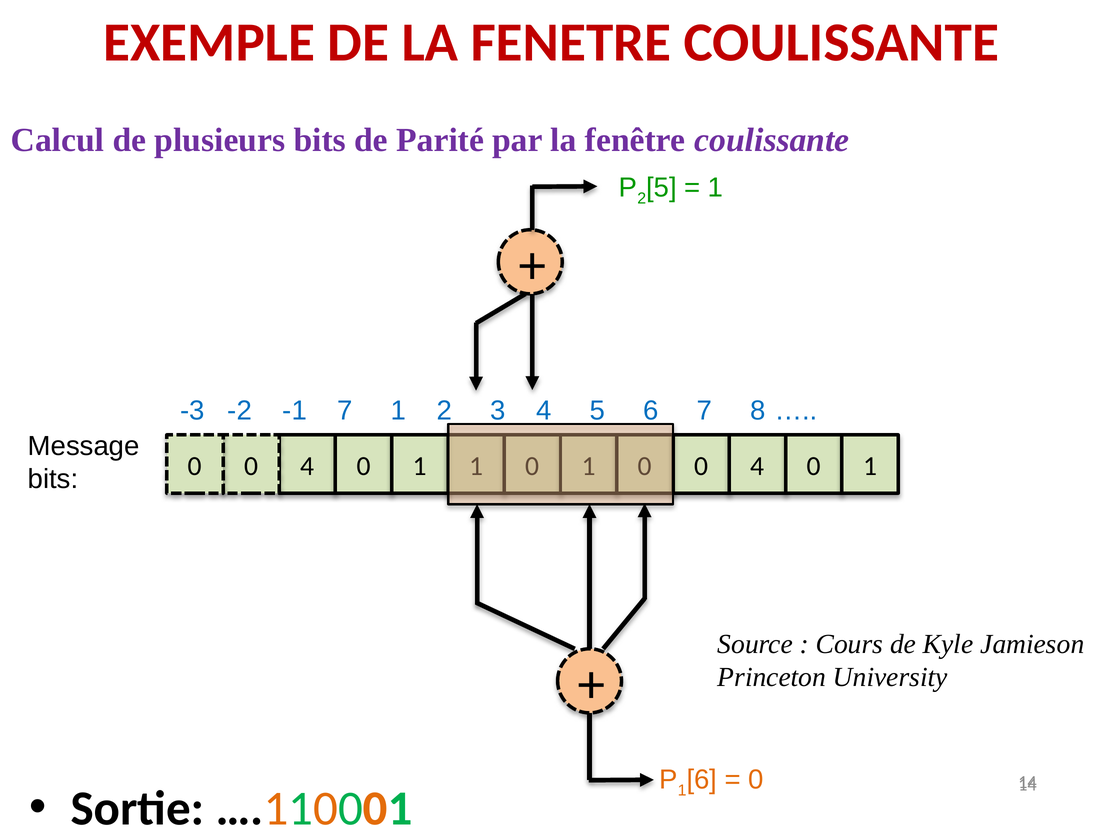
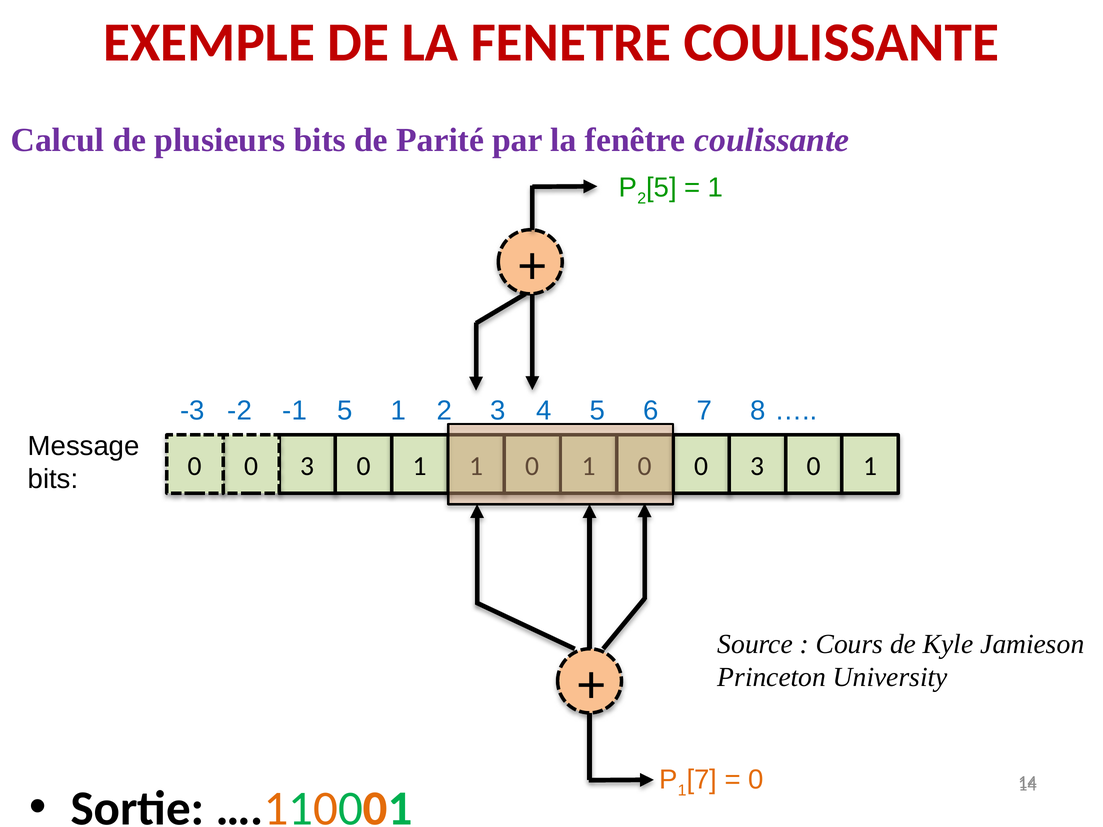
-1 7: 7 -> 5
bits 4: 4 -> 3
0 4: 4 -> 3
1 6: 6 -> 7
